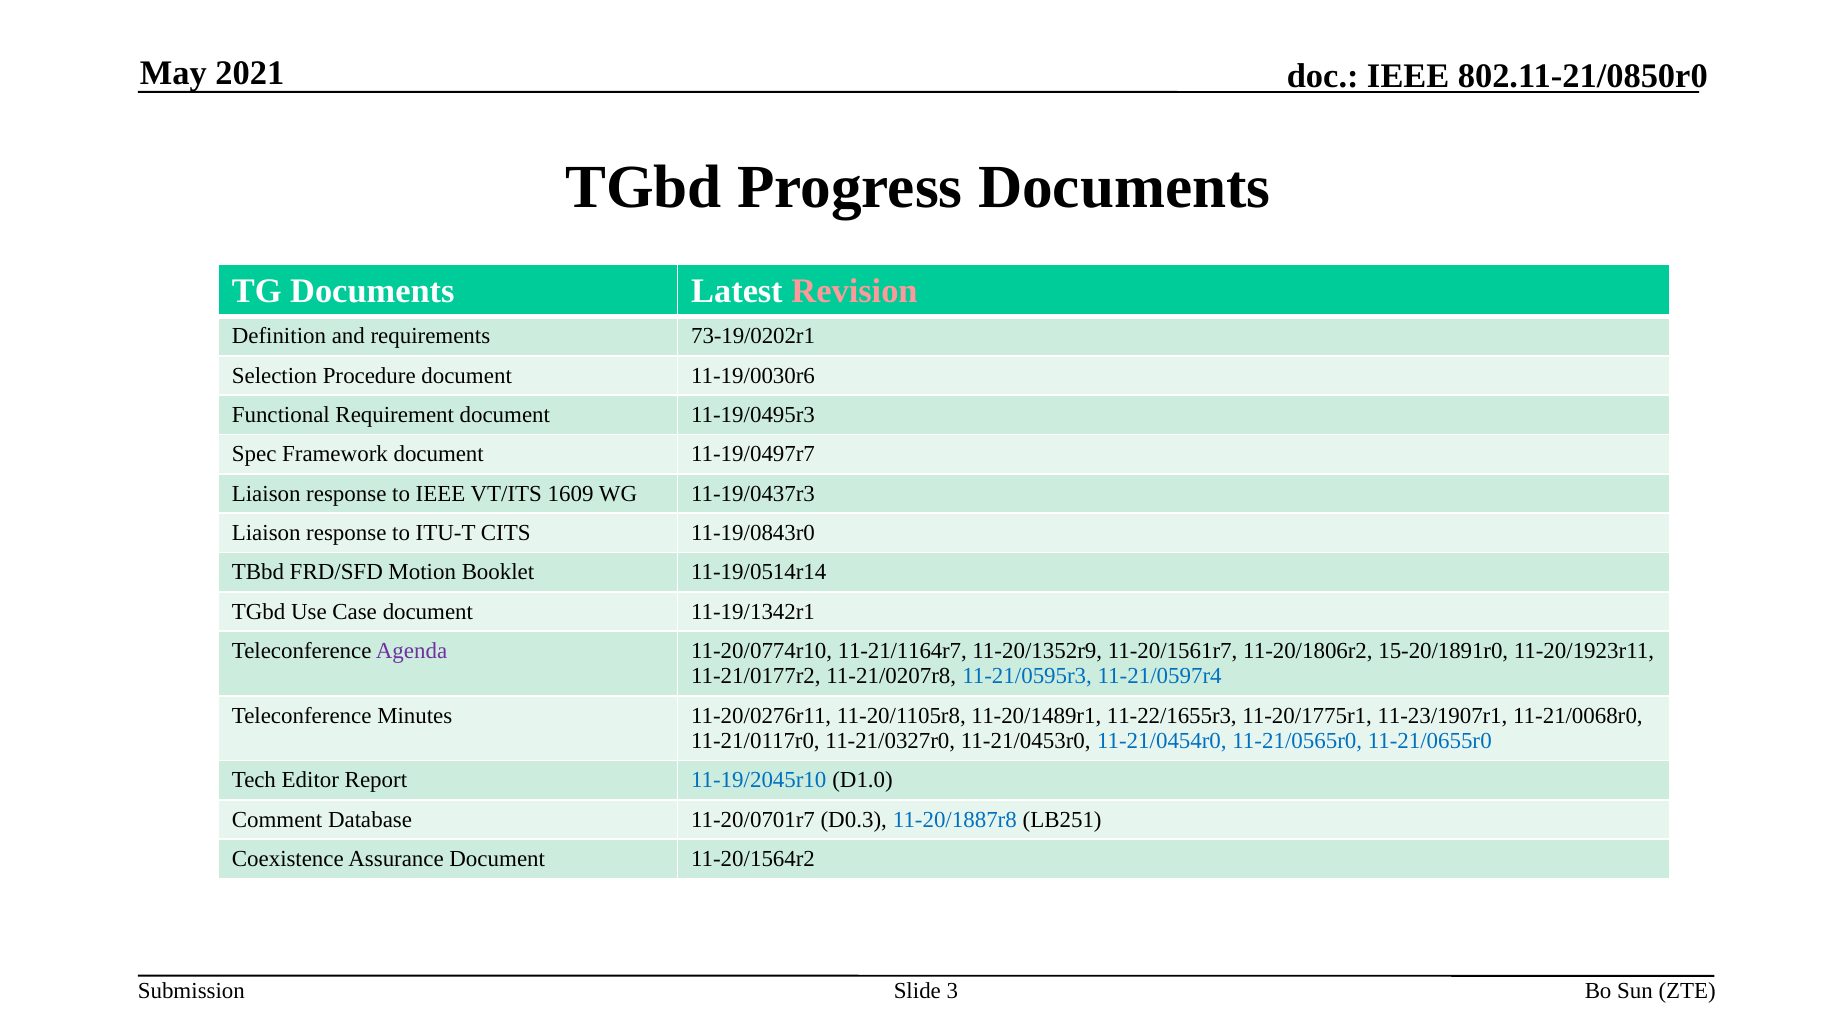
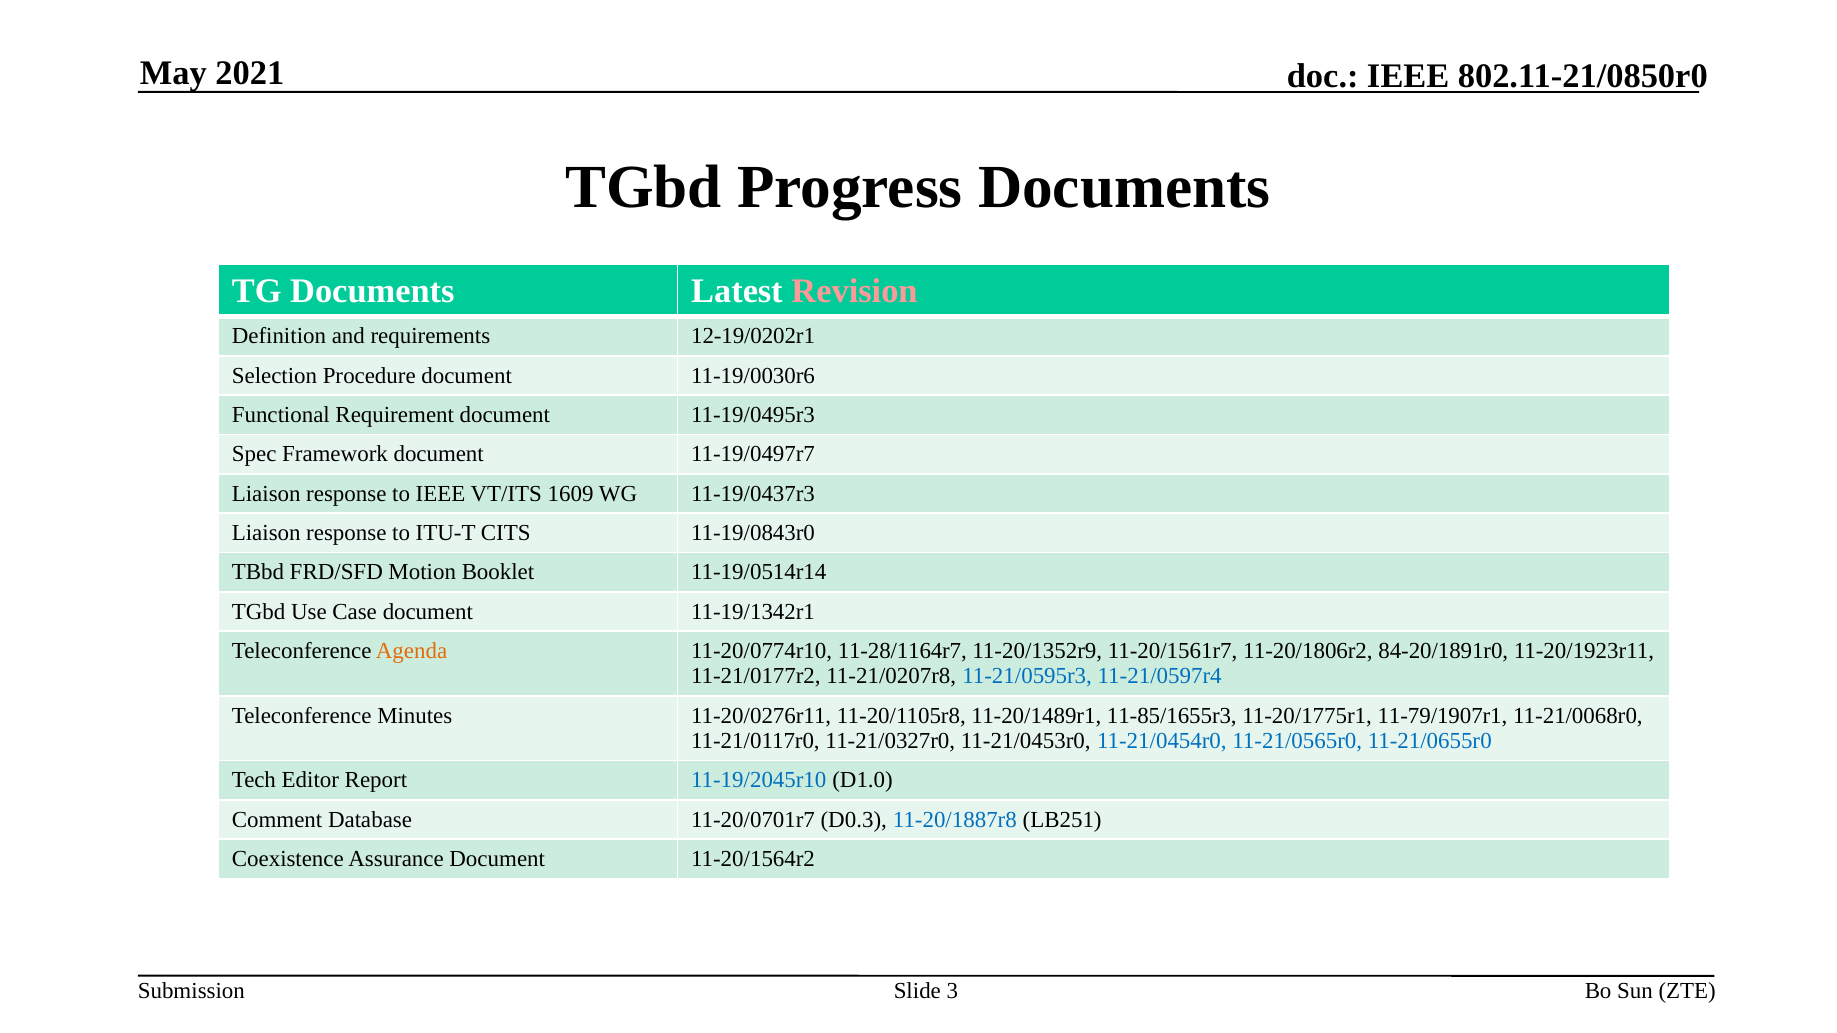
73-19/0202r1: 73-19/0202r1 -> 12-19/0202r1
Agenda colour: purple -> orange
11-21/1164r7: 11-21/1164r7 -> 11-28/1164r7
15-20/1891r0: 15-20/1891r0 -> 84-20/1891r0
11-22/1655r3: 11-22/1655r3 -> 11-85/1655r3
11-23/1907r1: 11-23/1907r1 -> 11-79/1907r1
